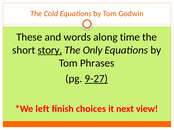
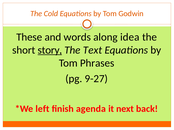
time: time -> idea
Only: Only -> Text
9-27 underline: present -> none
choices: choices -> agenda
view: view -> back
